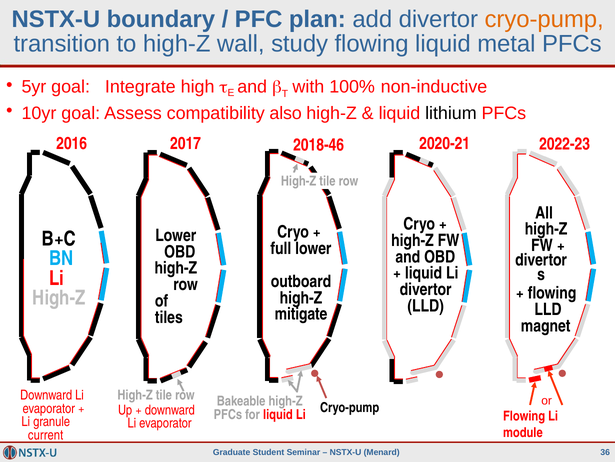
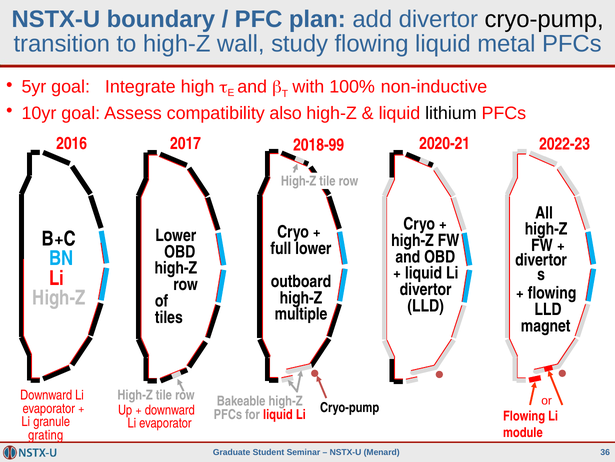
cryo-pump at (544, 19) colour: orange -> black
2018-46: 2018-46 -> 2018-99
mitigate: mitigate -> multiple
current: current -> grating
